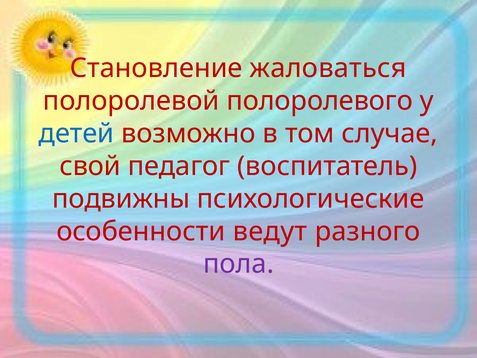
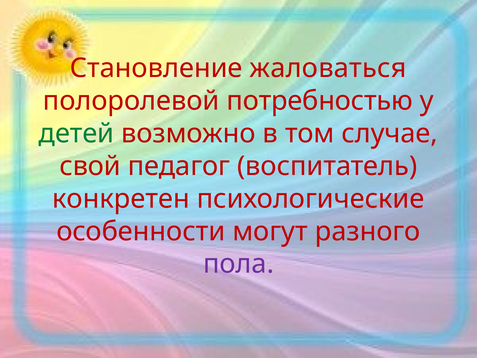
полоролевого: полоролевого -> потребностью
детей colour: blue -> green
подвижны: подвижны -> конкретен
ведут: ведут -> могут
